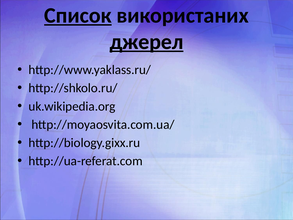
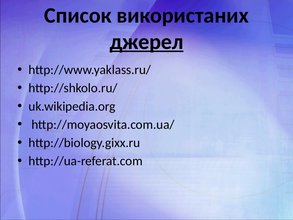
Список underline: present -> none
